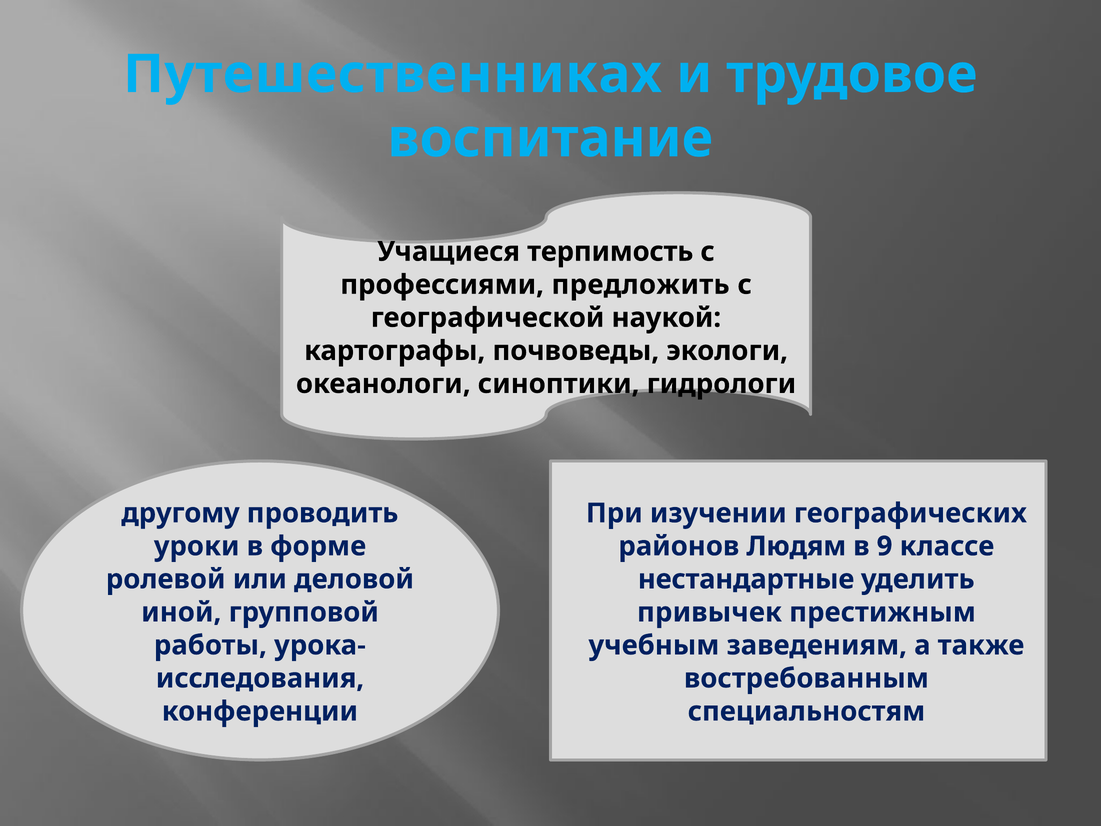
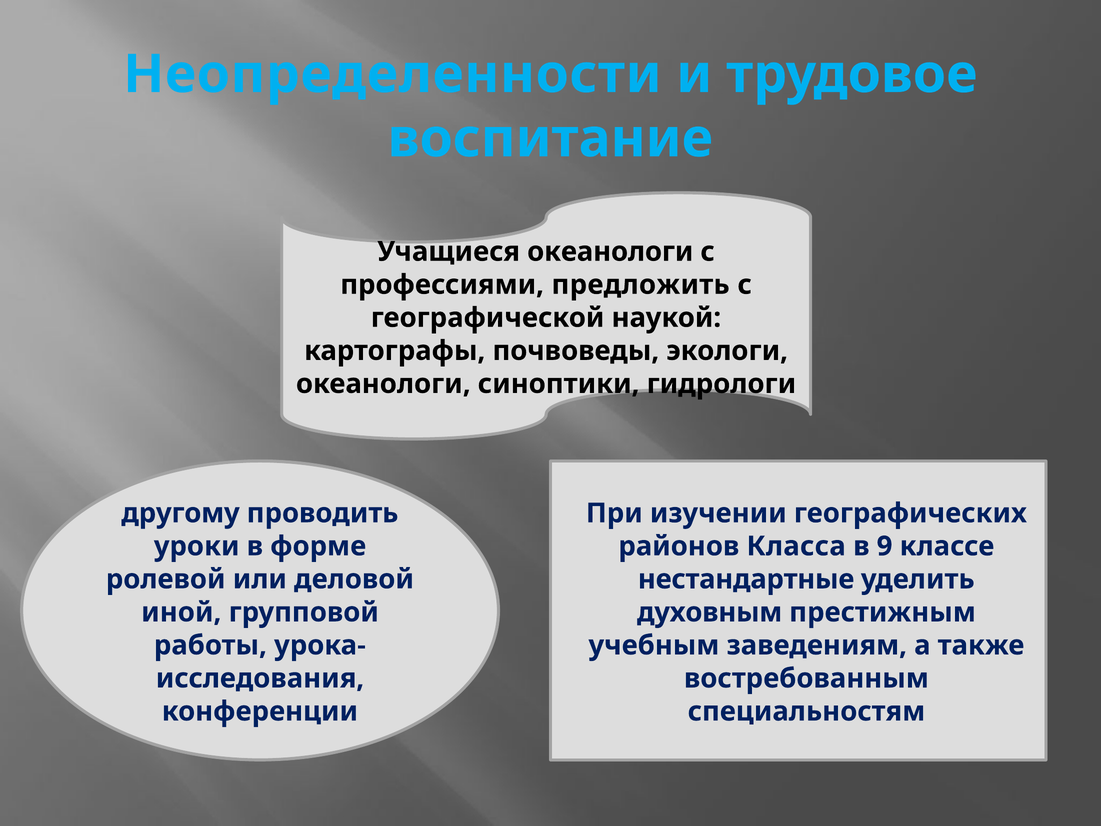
Путешественниках: Путешественниках -> Неопределенности
Учащиеся терпимость: терпимость -> океанологи
Людям: Людям -> Класса
привычек: привычек -> духовным
